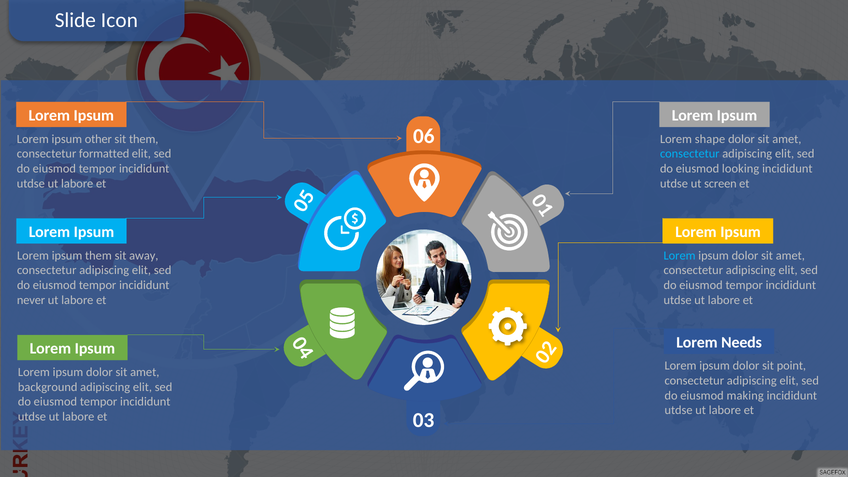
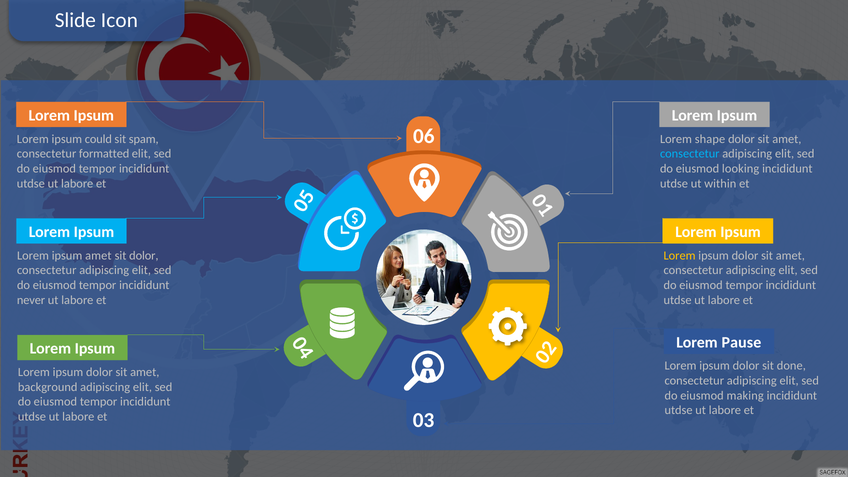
other: other -> could
sit them: them -> spam
screen: screen -> within
ipsum them: them -> amet
sit away: away -> dolor
Lorem at (680, 255) colour: light blue -> yellow
Needs: Needs -> Pause
point: point -> done
